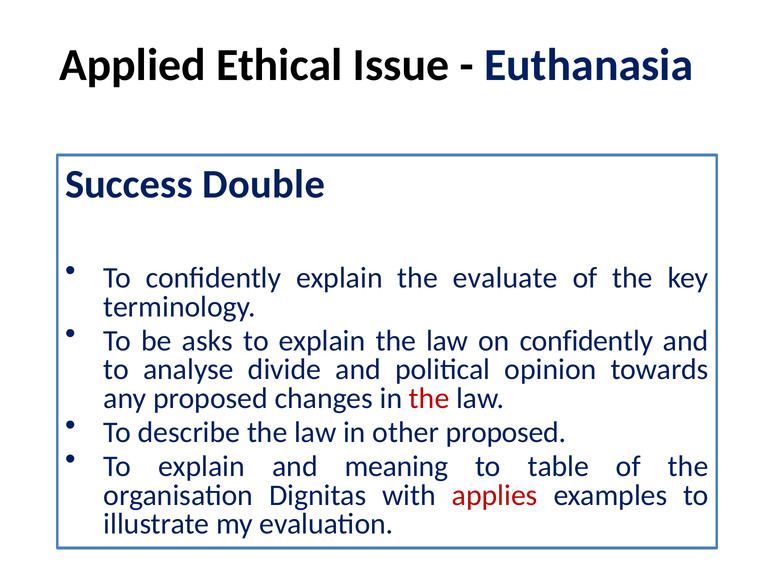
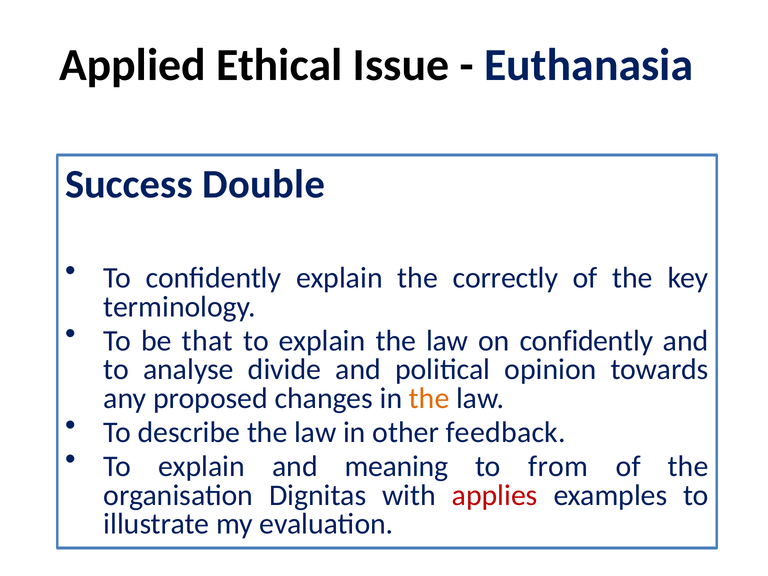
evaluate: evaluate -> correctly
asks: asks -> that
the at (429, 398) colour: red -> orange
other proposed: proposed -> feedback
table: table -> from
